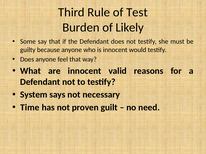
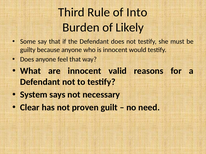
Test: Test -> Into
Time: Time -> Clear
